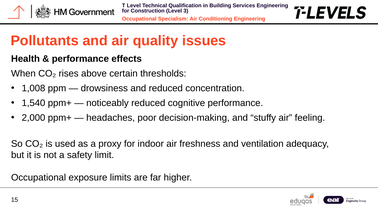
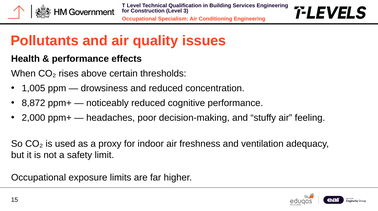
1,008: 1,008 -> 1,005
1,540: 1,540 -> 8,872
